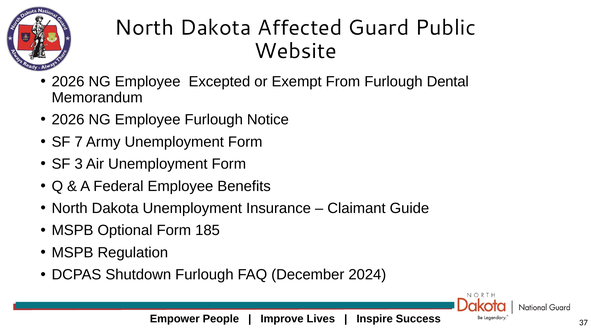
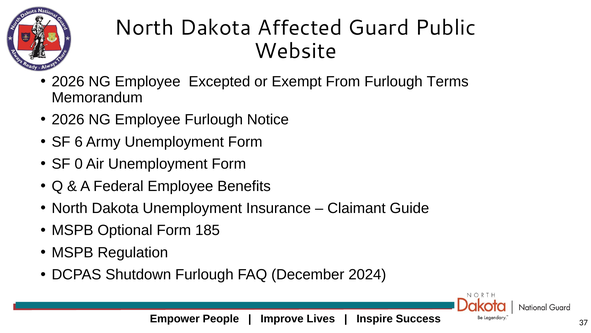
Dental: Dental -> Terms
7: 7 -> 6
3: 3 -> 0
